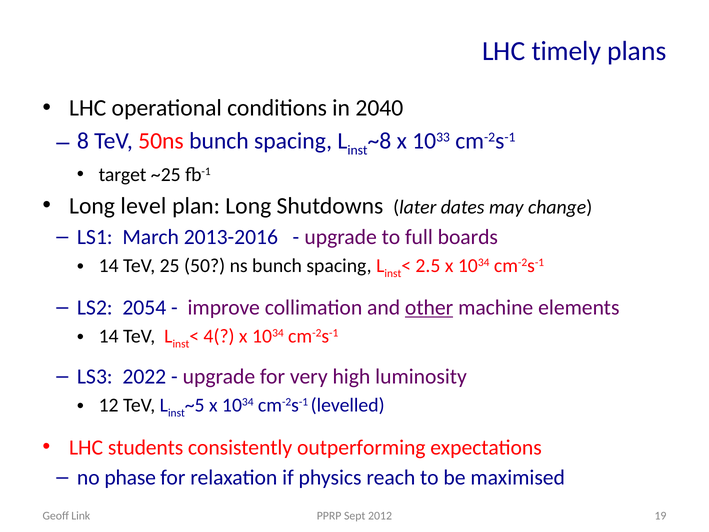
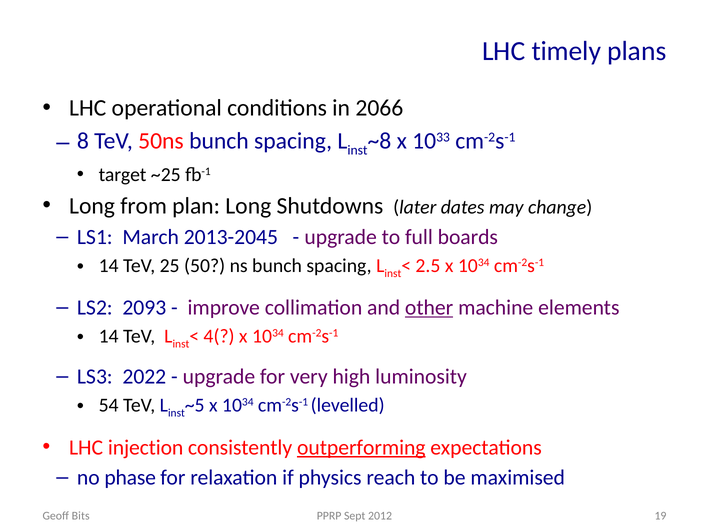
2040: 2040 -> 2066
level: level -> from
2013-2016: 2013-2016 -> 2013-2045
2054: 2054 -> 2093
12: 12 -> 54
students: students -> injection
outperforming underline: none -> present
Link: Link -> Bits
